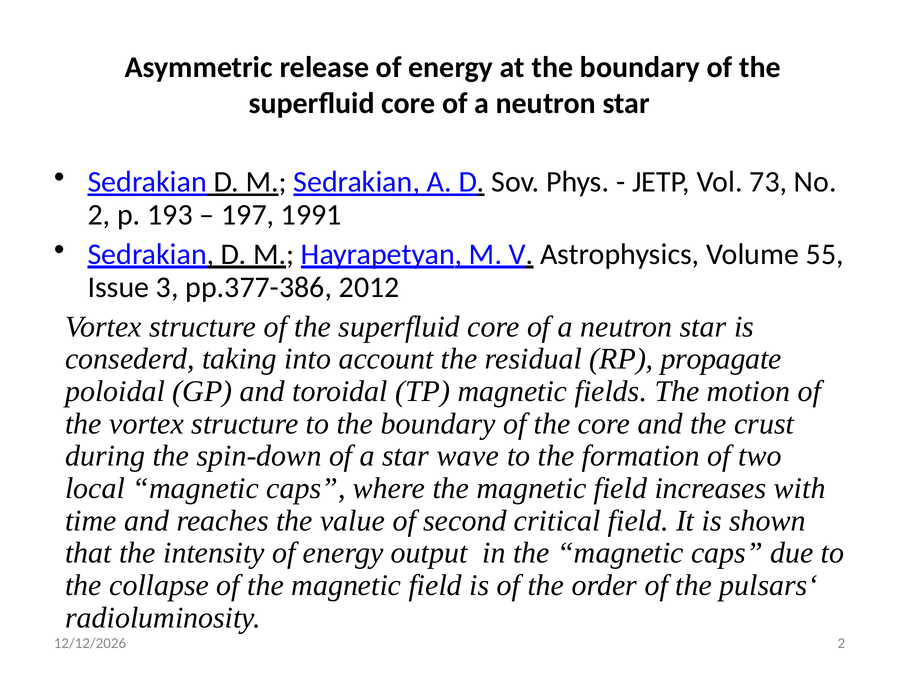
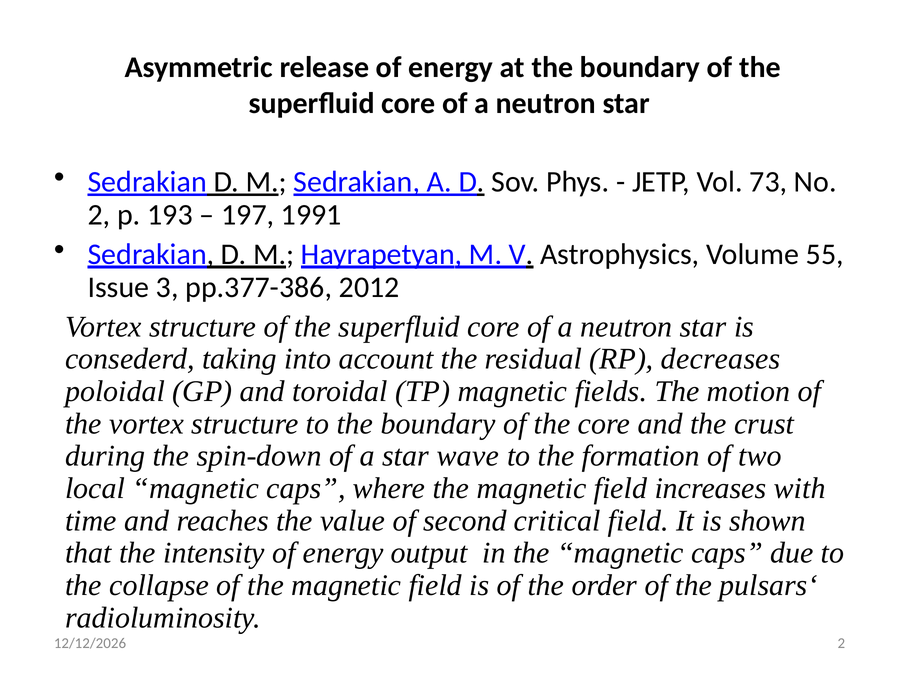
propagate: propagate -> decreases
